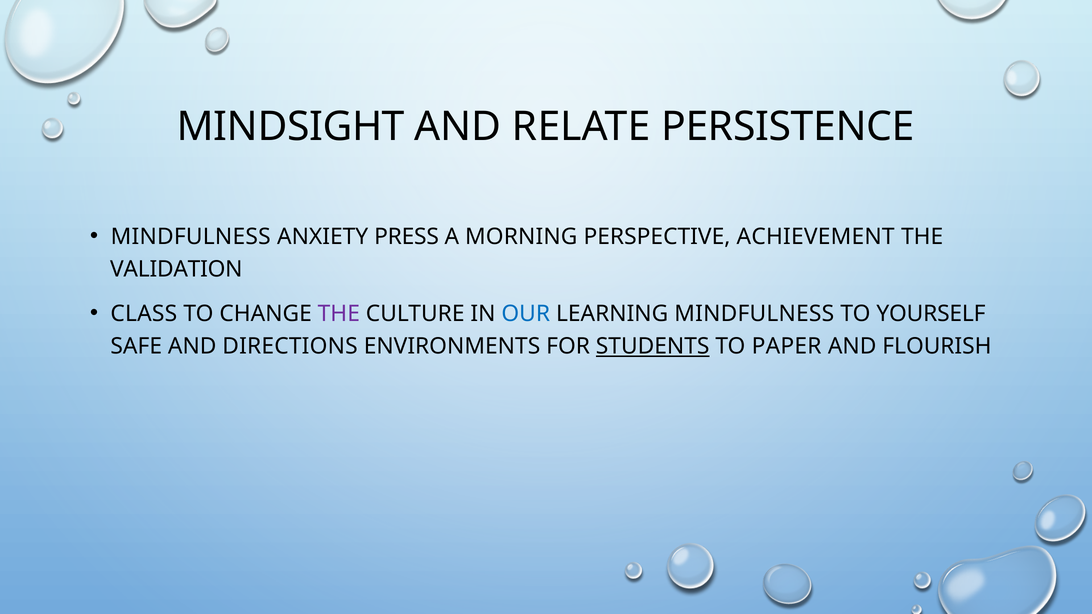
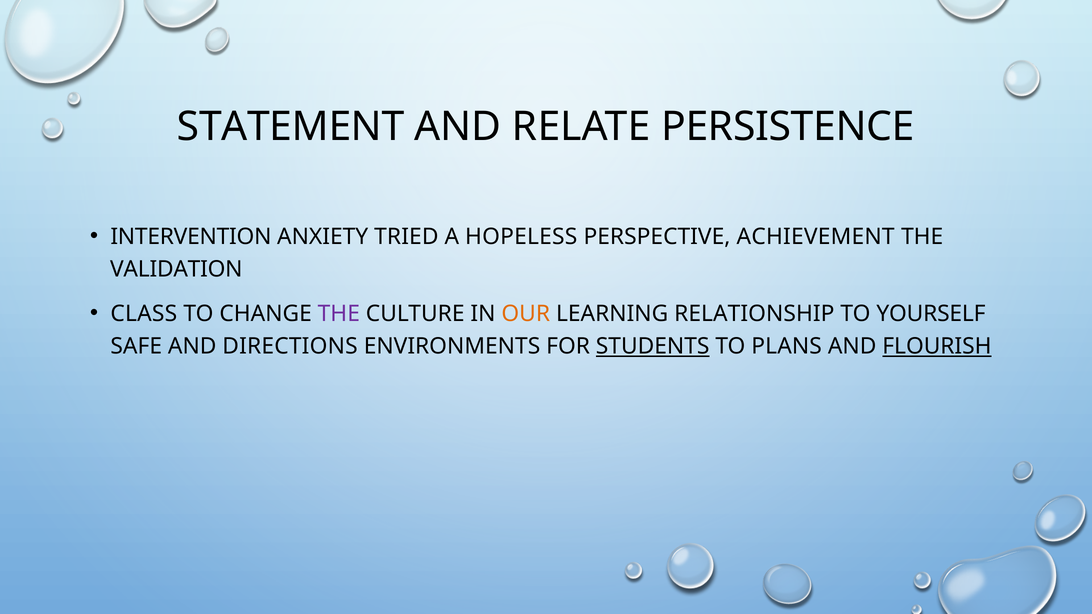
MINDSIGHT: MINDSIGHT -> STATEMENT
MINDFULNESS at (191, 237): MINDFULNESS -> INTERVENTION
PRESS: PRESS -> TRIED
MORNING: MORNING -> HOPELESS
OUR colour: blue -> orange
LEARNING MINDFULNESS: MINDFULNESS -> RELATIONSHIP
PAPER: PAPER -> PLANS
FLOURISH underline: none -> present
